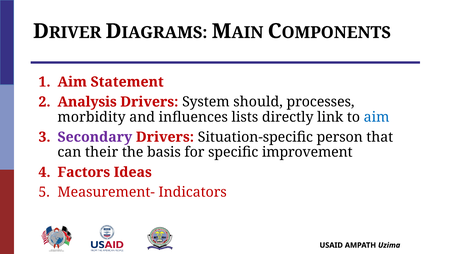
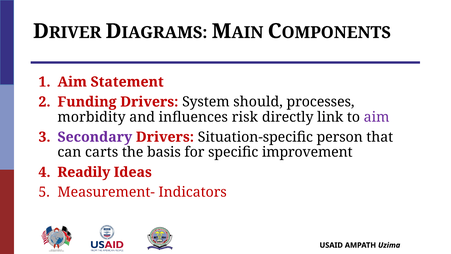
Analysis: Analysis -> Funding
lists: lists -> risk
aim at (377, 117) colour: blue -> purple
their: their -> carts
Factors: Factors -> Readily
